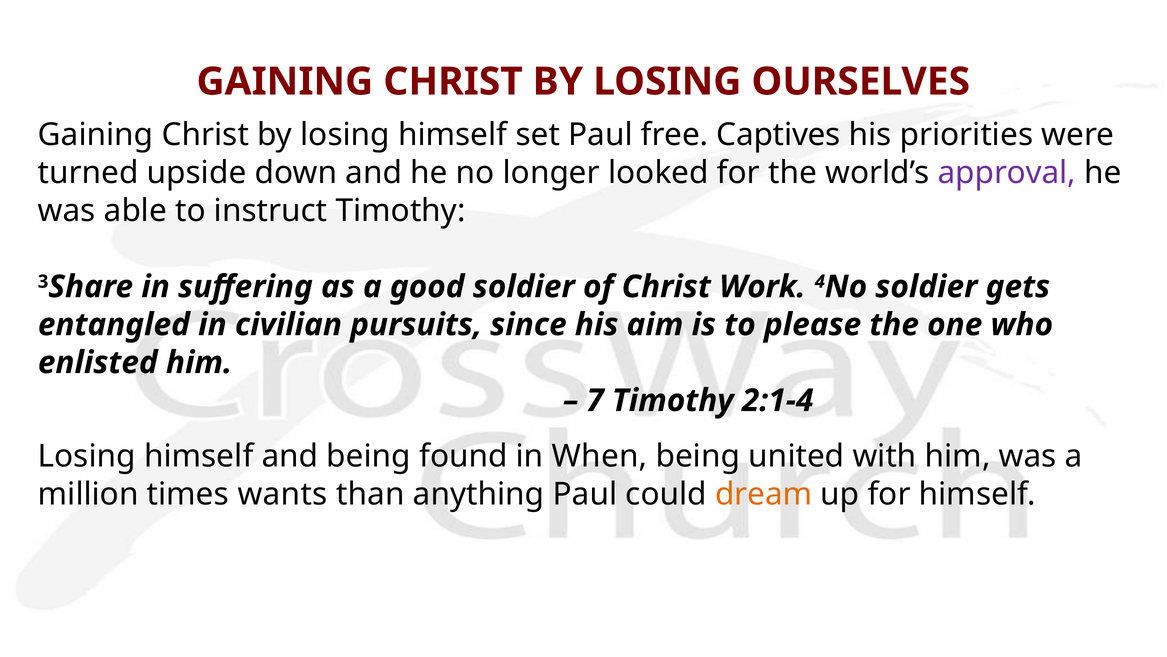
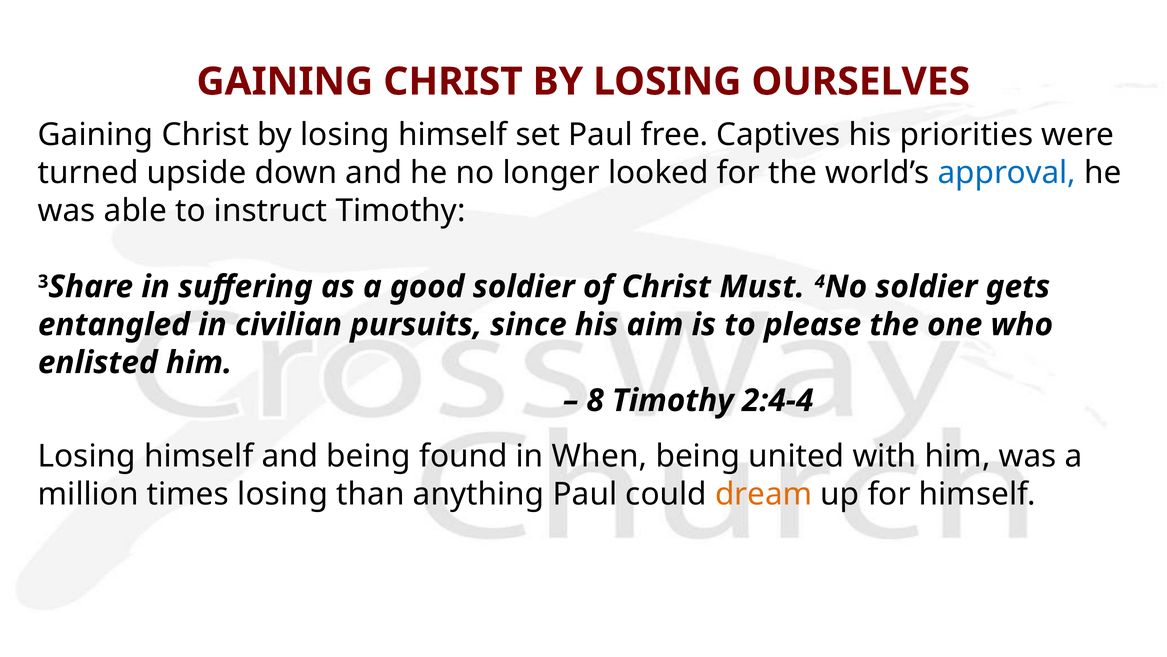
approval colour: purple -> blue
Work: Work -> Must
7: 7 -> 8
2:1-4: 2:1-4 -> 2:4-4
times wants: wants -> losing
